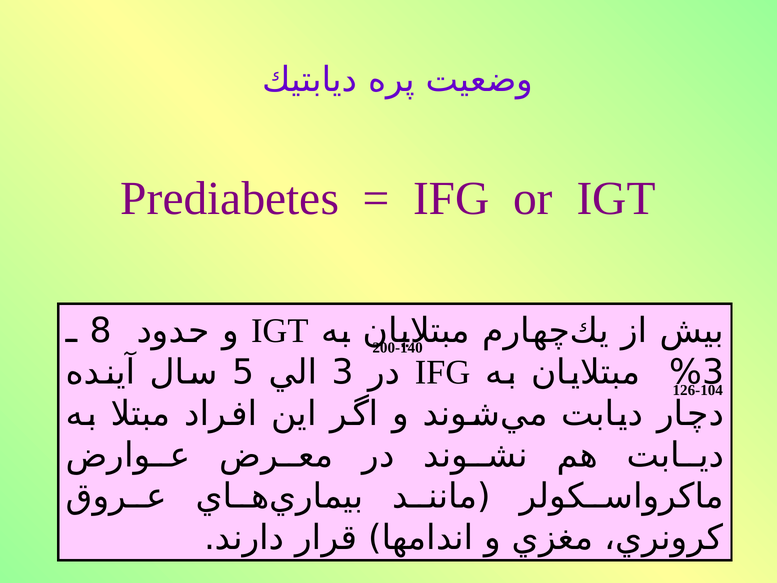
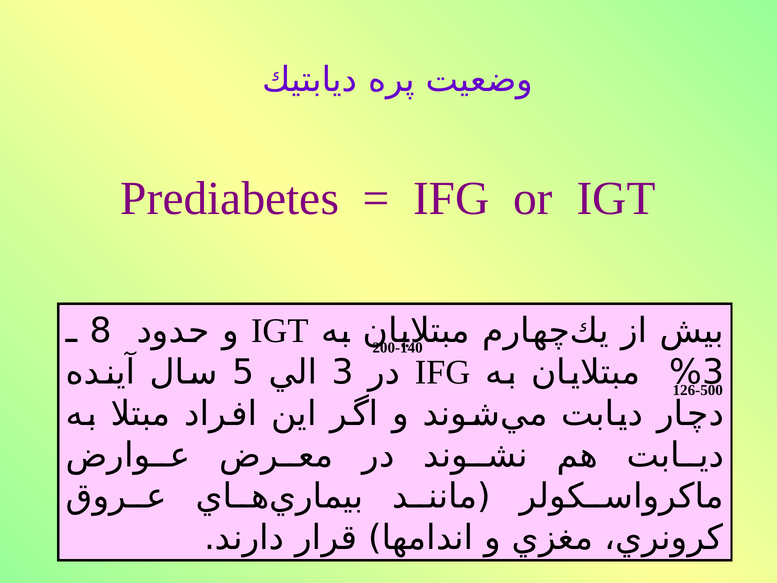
126-104: 126-104 -> 126-500
